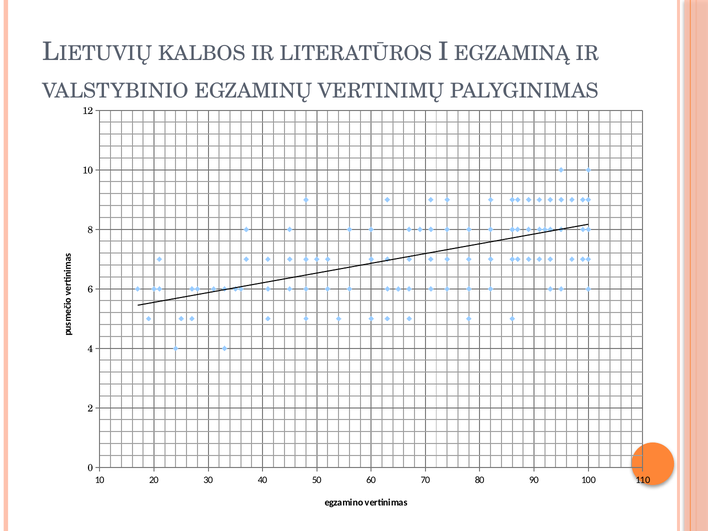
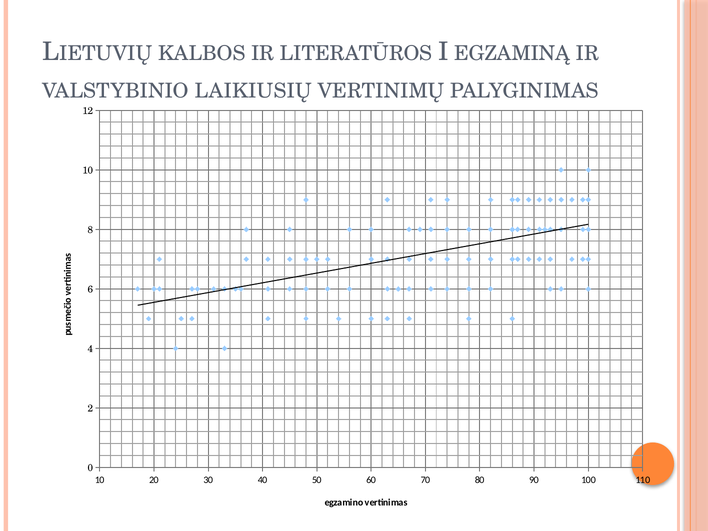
EGZAMINŲ: EGZAMINŲ -> LAIKIUSIŲ
